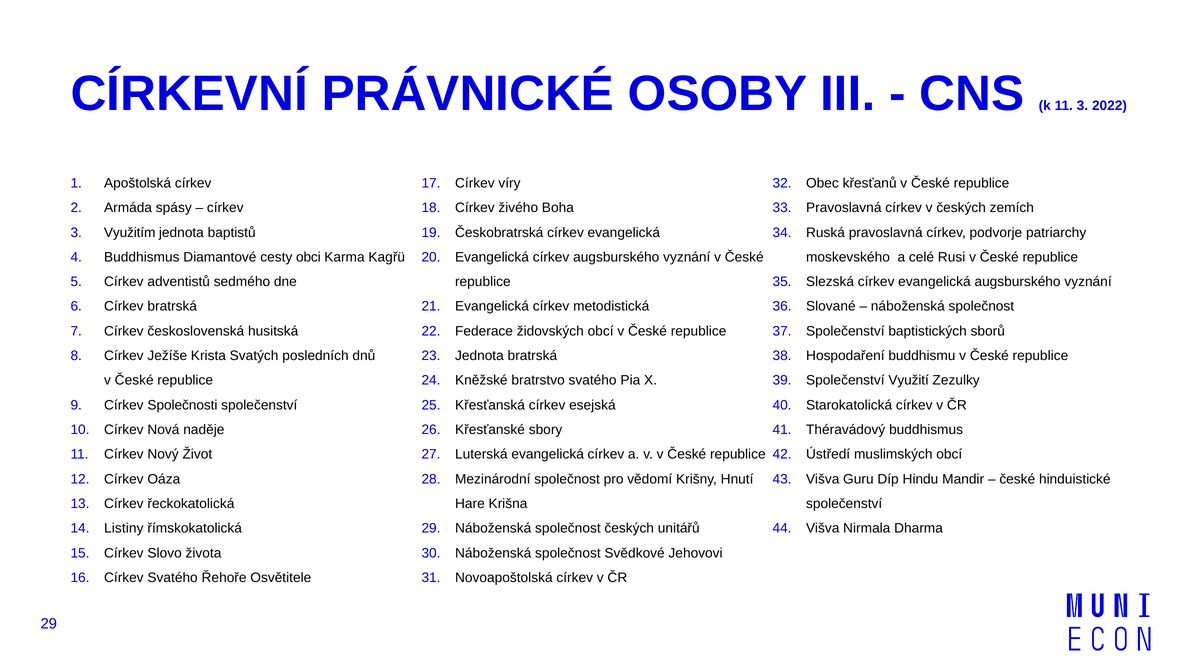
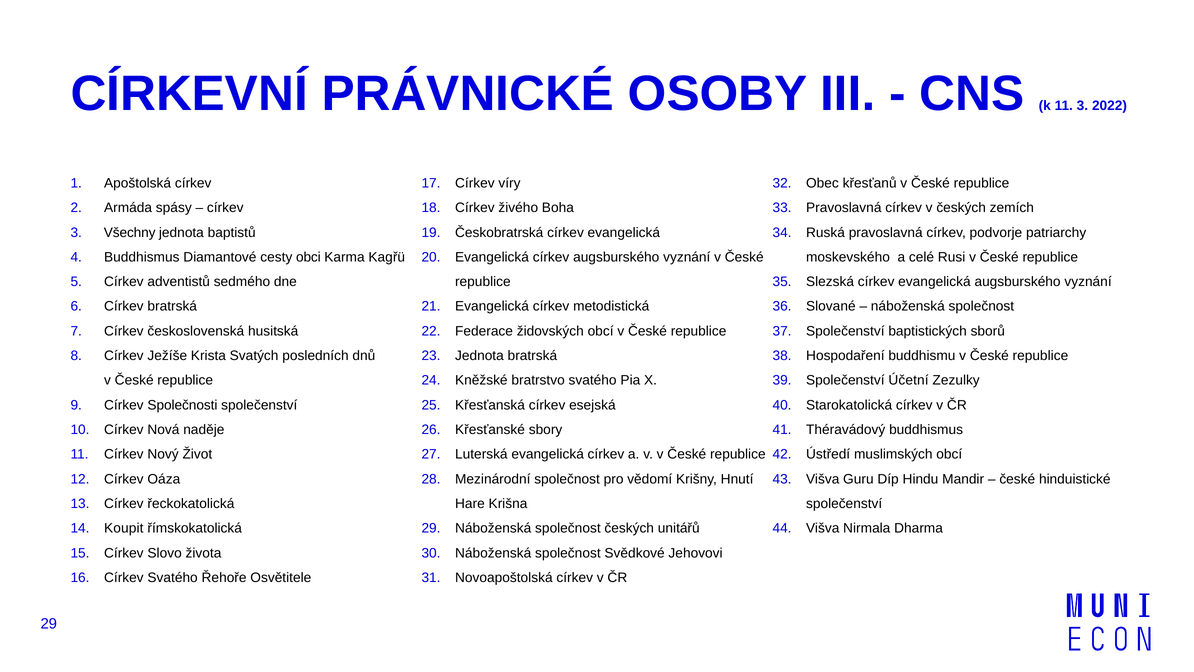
Využitím: Využitím -> Všechny
Využití: Využití -> Účetní
Listiny: Listiny -> Koupit
